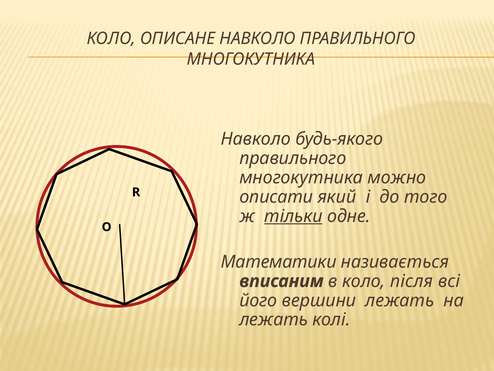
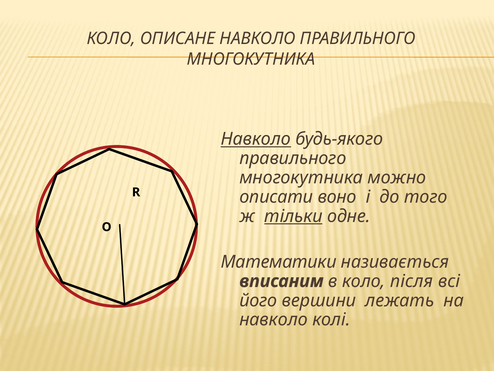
Навколо at (256, 139) underline: none -> present
який: який -> воно
лежать at (274, 319): лежать -> навколо
